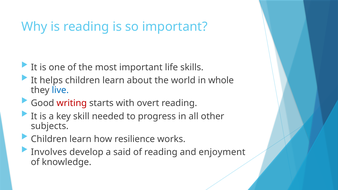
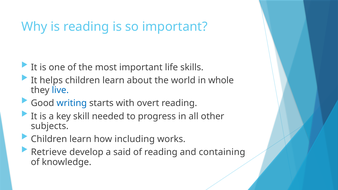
writing colour: red -> blue
resilience: resilience -> including
Involves: Involves -> Retrieve
enjoyment: enjoyment -> containing
